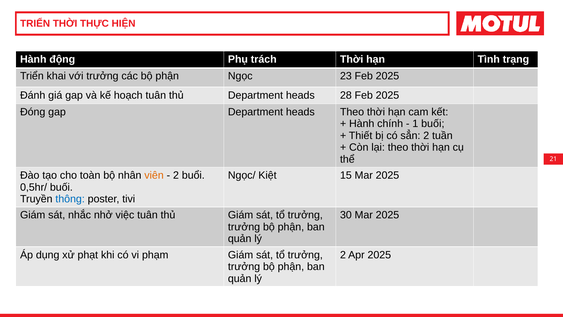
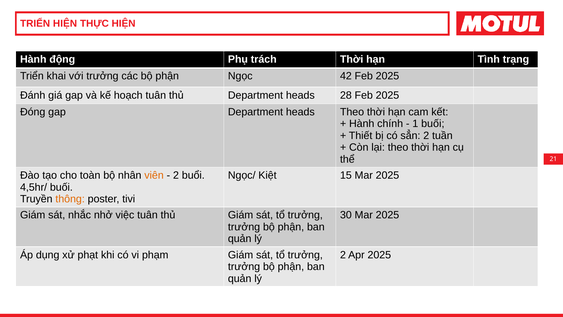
TRIỂN THỜI: THỜI -> HIỆN
23: 23 -> 42
0,5hr/: 0,5hr/ -> 4,5hr/
thông colour: blue -> orange
